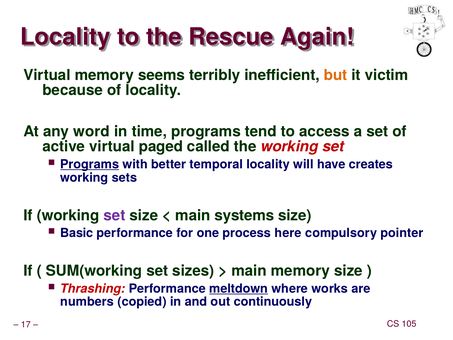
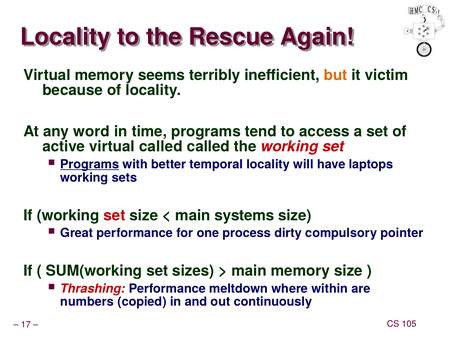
virtual paged: paged -> called
creates: creates -> laptops
set at (115, 215) colour: purple -> red
Basic: Basic -> Great
here: here -> dirty
meltdown underline: present -> none
works: works -> within
